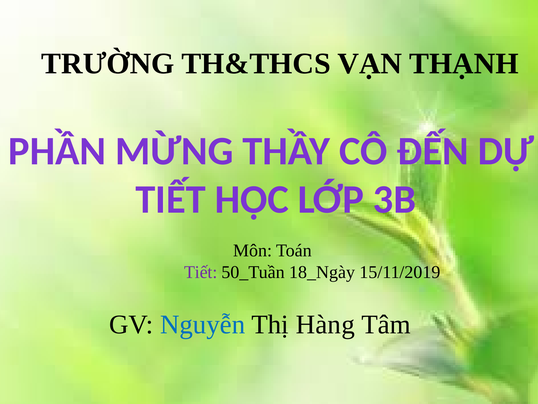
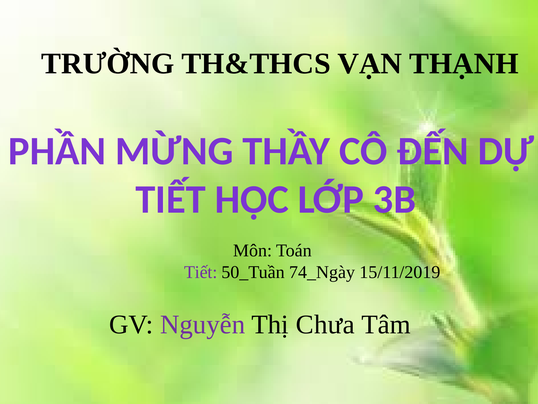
18_Ngày: 18_Ngày -> 74_Ngày
Nguyễn colour: blue -> purple
Hàng: Hàng -> Chưa
